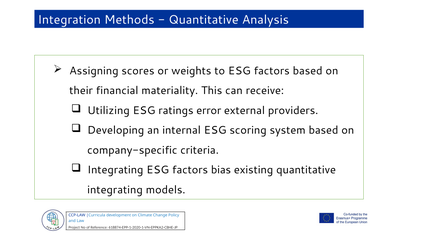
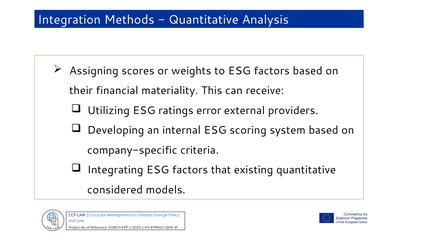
bias: bias -> that
integrating at (115, 190): integrating -> considered
